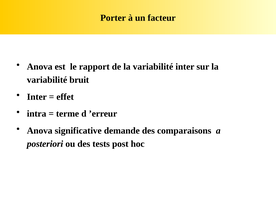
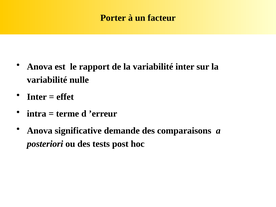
bruit: bruit -> nulle
